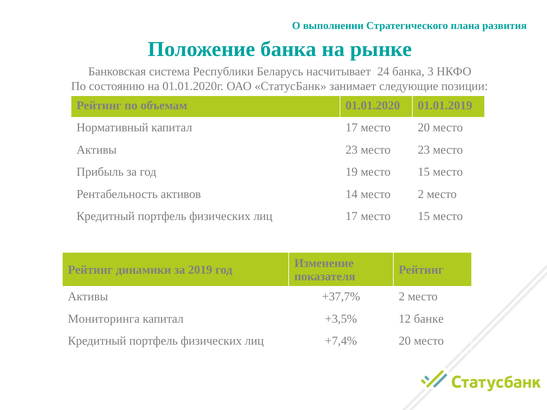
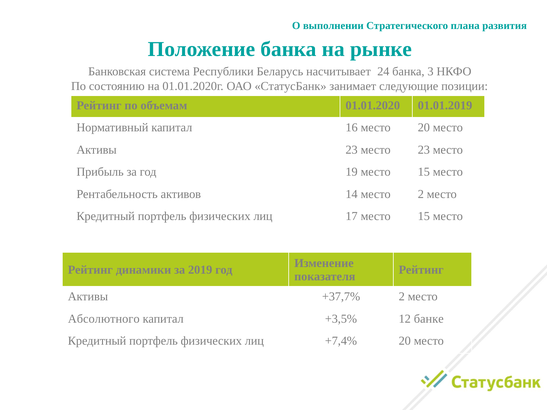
капитал 17: 17 -> 16
Мониторинга: Мониторинга -> Абсолютного
